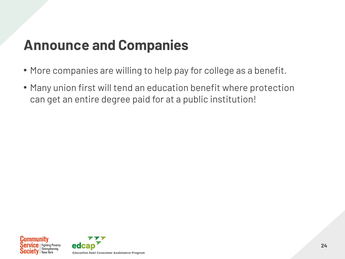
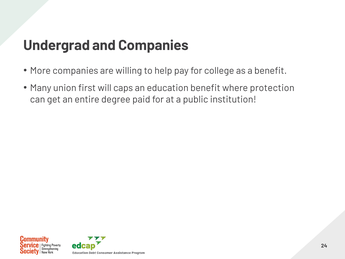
Announce: Announce -> Undergrad
tend: tend -> caps
